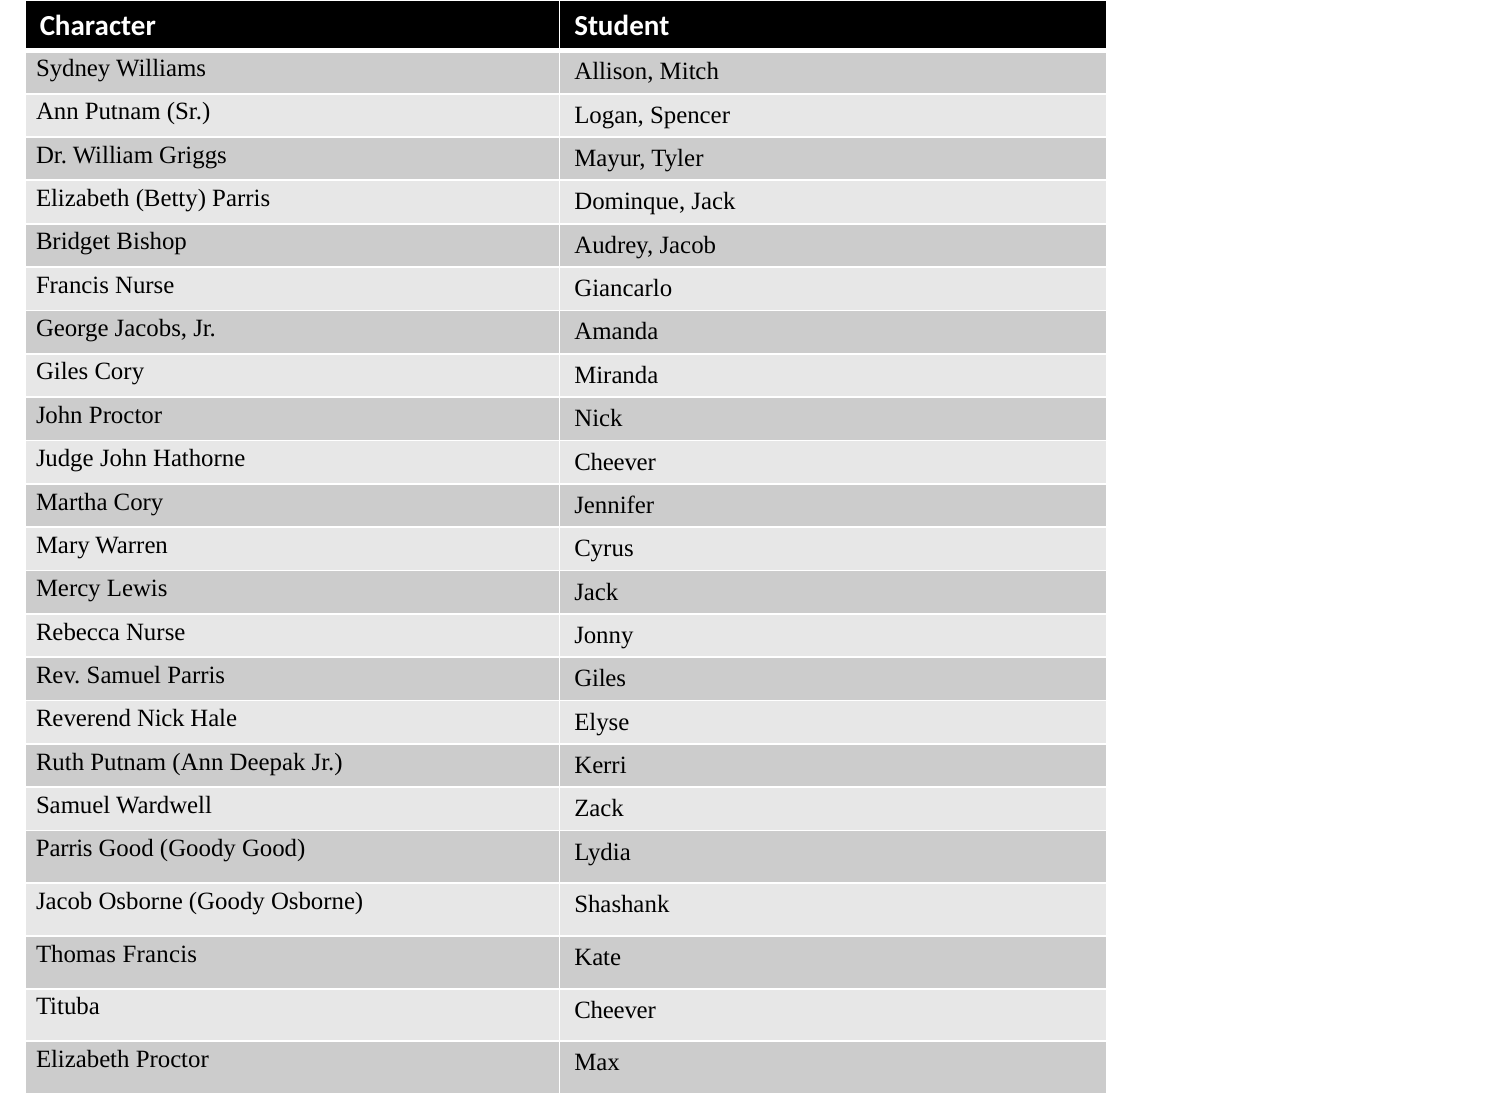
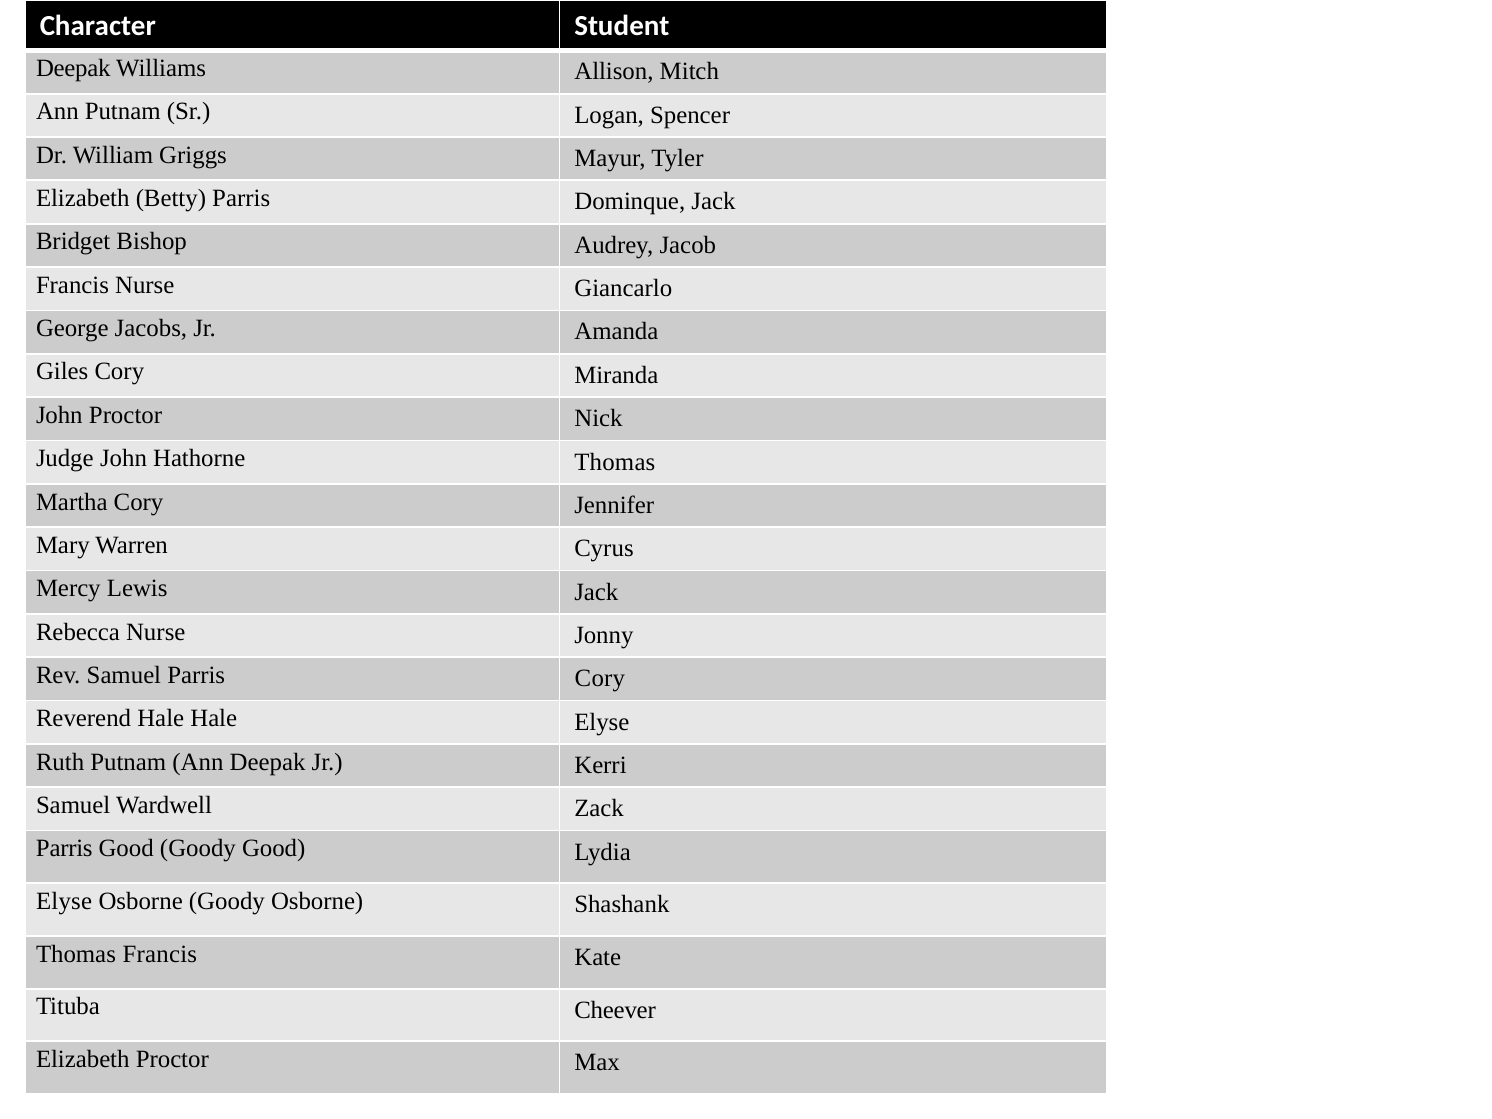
Sydney at (73, 68): Sydney -> Deepak
Hathorne Cheever: Cheever -> Thomas
Parris Giles: Giles -> Cory
Reverend Nick: Nick -> Hale
Jacob at (64, 901): Jacob -> Elyse
